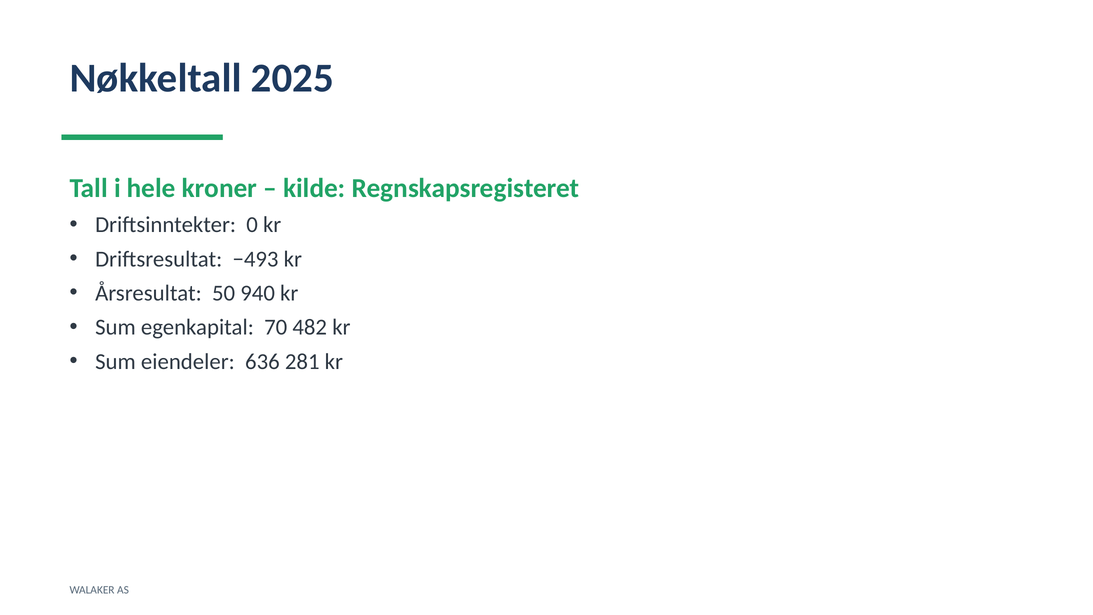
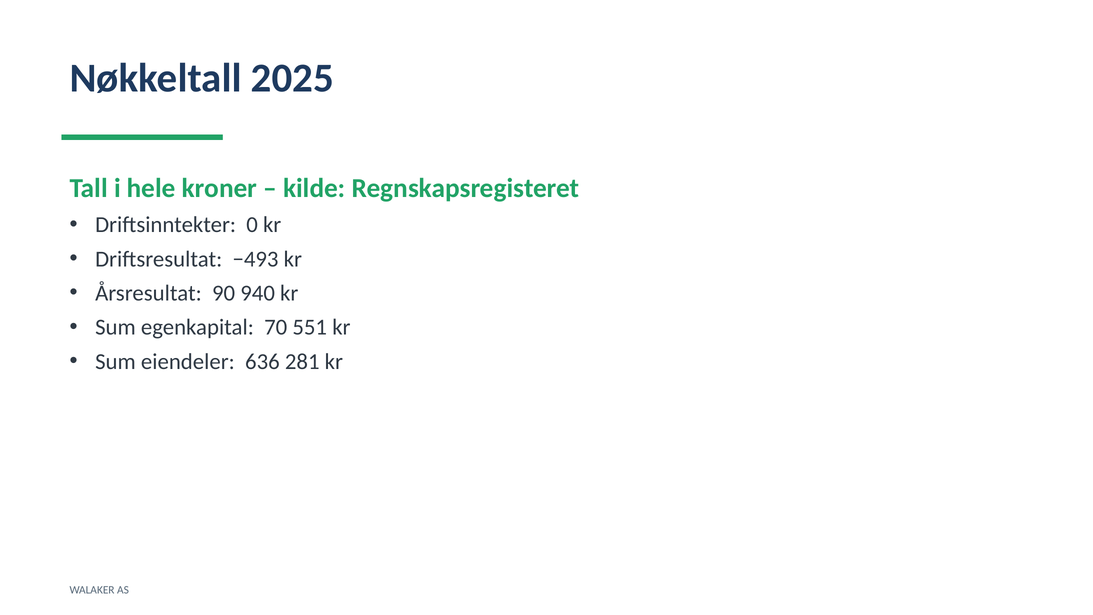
50: 50 -> 90
482: 482 -> 551
